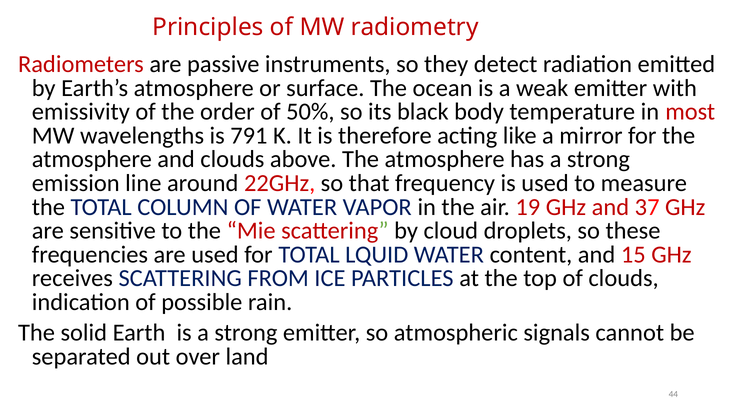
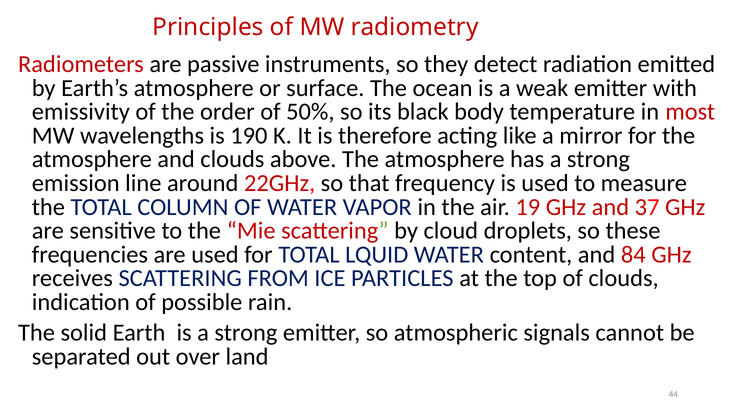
791: 791 -> 190
15: 15 -> 84
